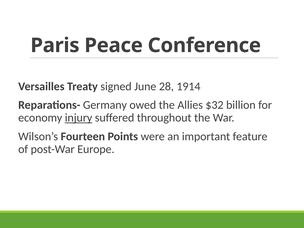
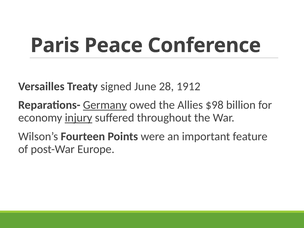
1914: 1914 -> 1912
Germany underline: none -> present
$32: $32 -> $98
